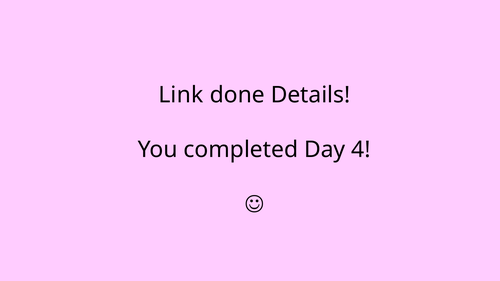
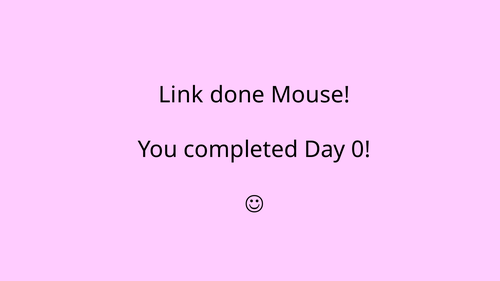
Details: Details -> Mouse
4: 4 -> 0
